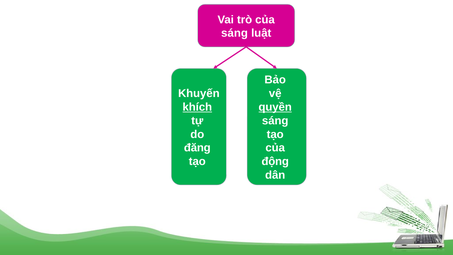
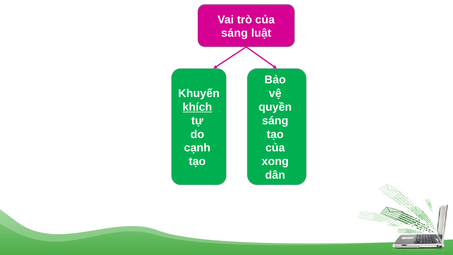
quyền underline: present -> none
đăng: đăng -> cạnh
động: động -> xong
